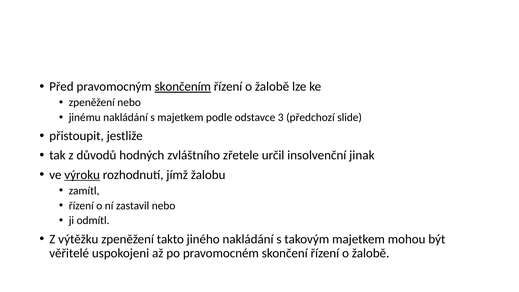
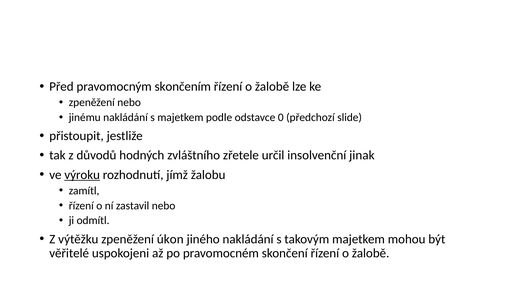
skončením underline: present -> none
3: 3 -> 0
takto: takto -> úkon
